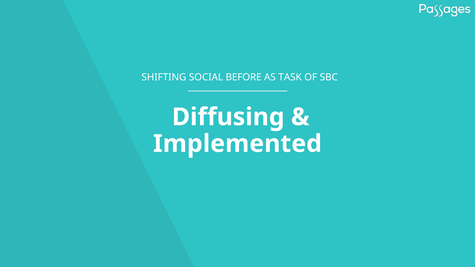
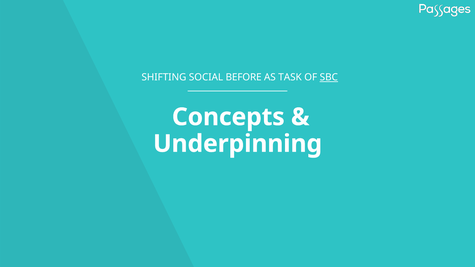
SBC underline: none -> present
Diffusing: Diffusing -> Concepts
Implemented: Implemented -> Underpinning
